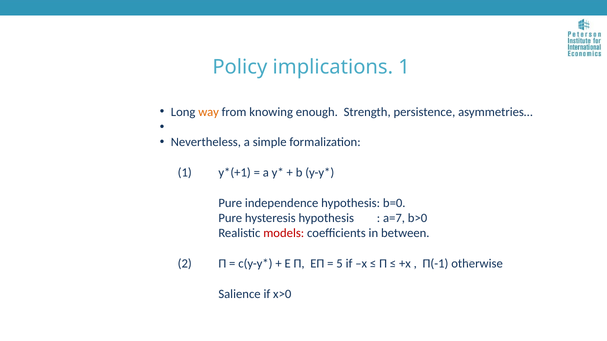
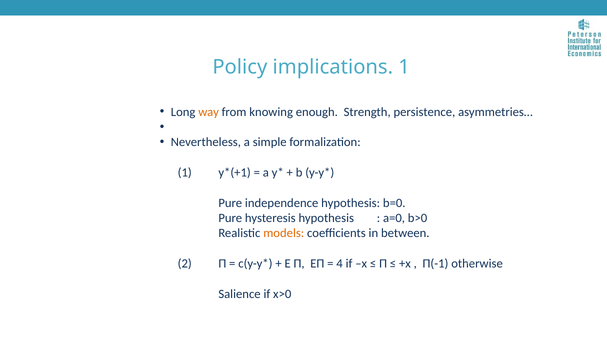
a=7: a=7 -> a=0
models colour: red -> orange
5: 5 -> 4
